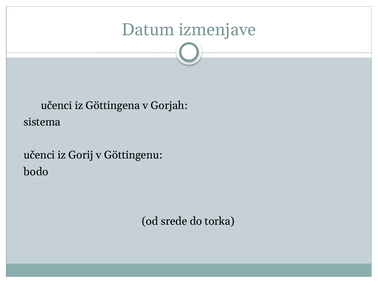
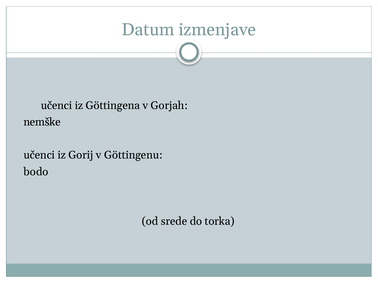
sistema: sistema -> nemške
